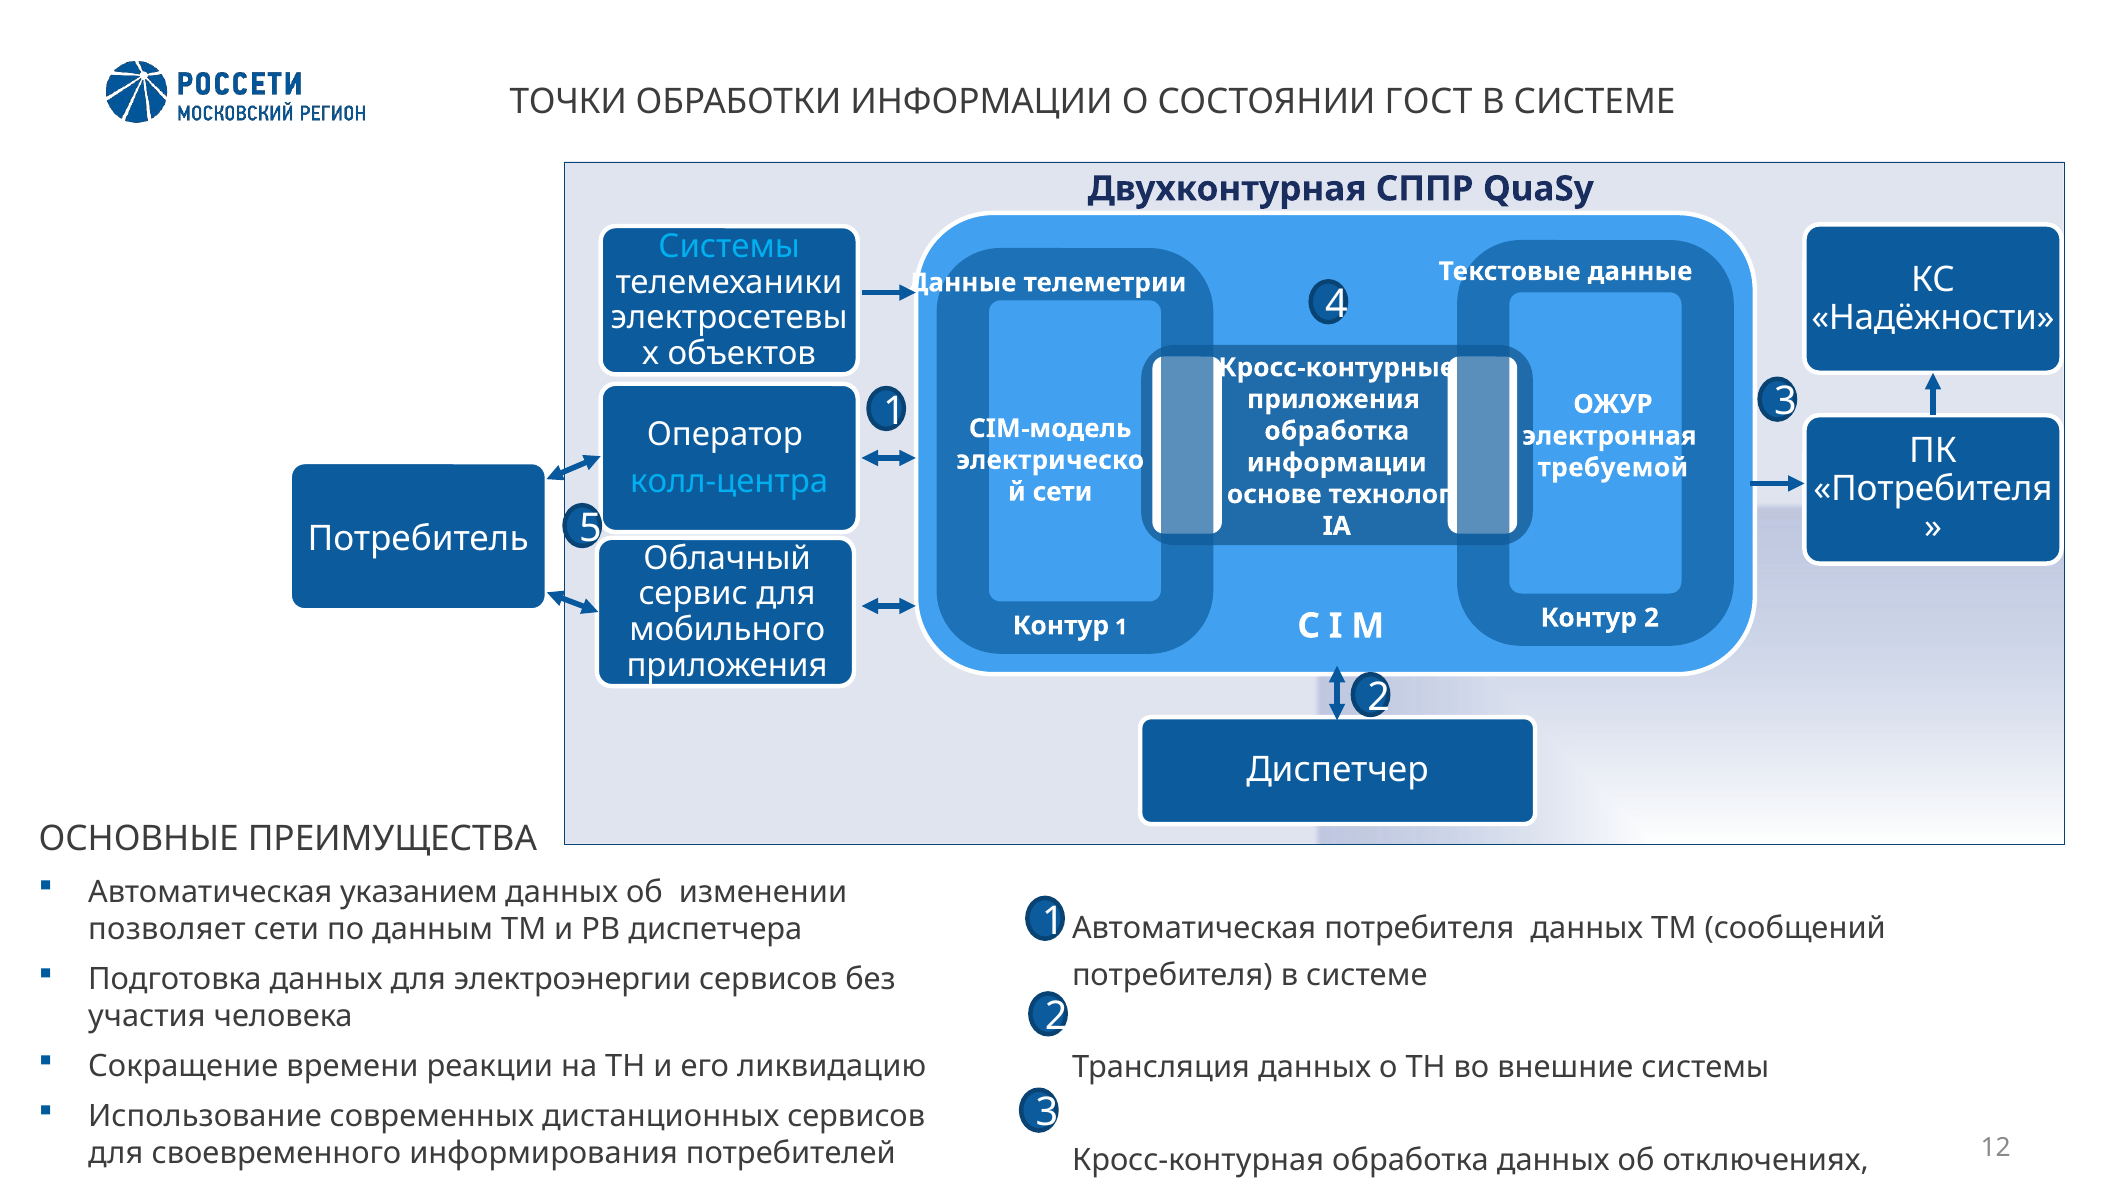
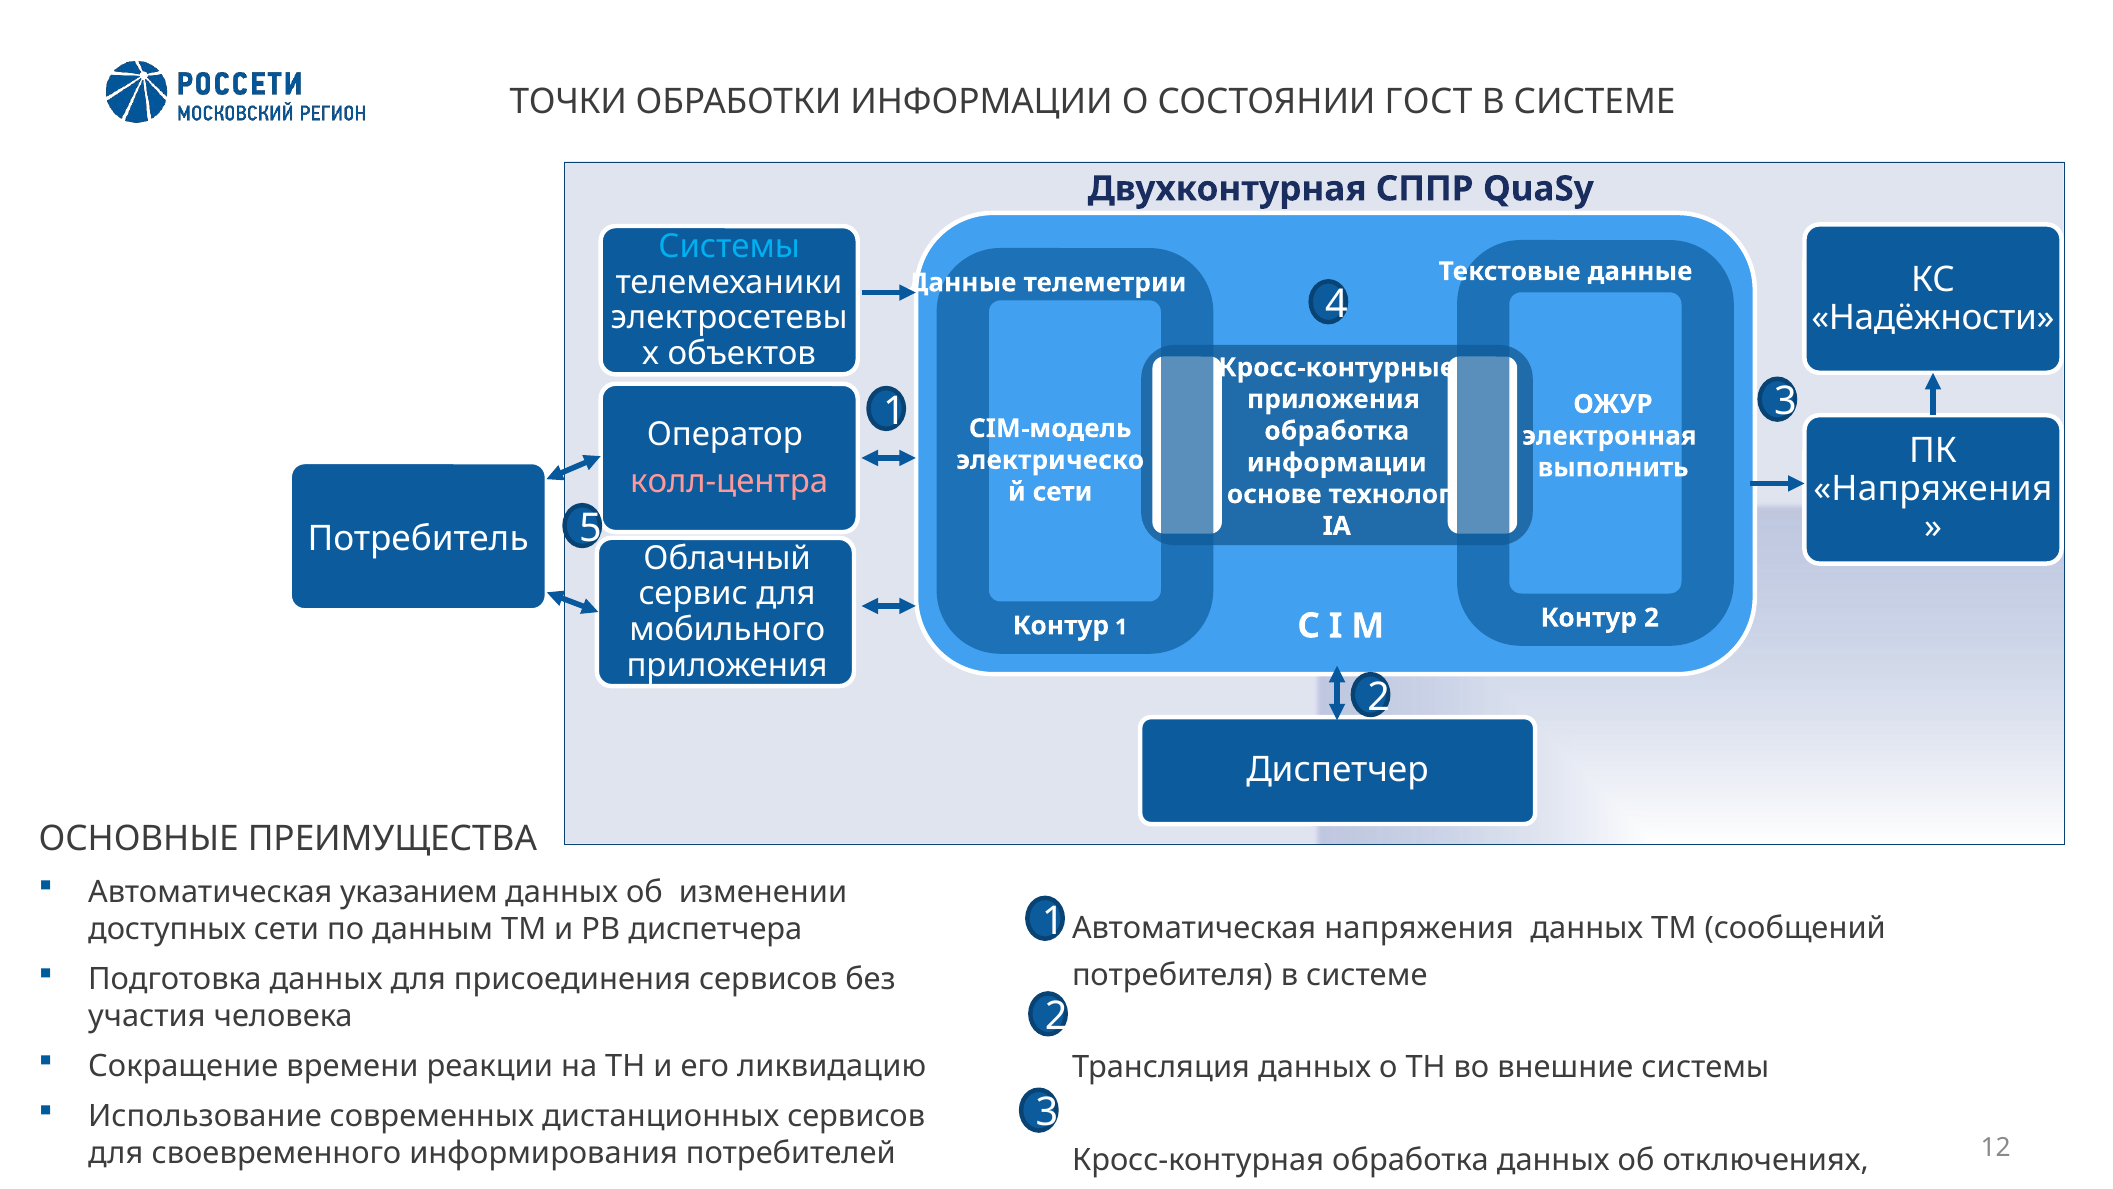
требуемой: требуемой -> выполнить
колл-центра colour: light blue -> pink
Потребителя at (1933, 489): Потребителя -> Напряжения
позволяет: позволяет -> доступных
Автоматическая потребителя: потребителя -> напряжения
электроэнергии: электроэнергии -> присоединения
